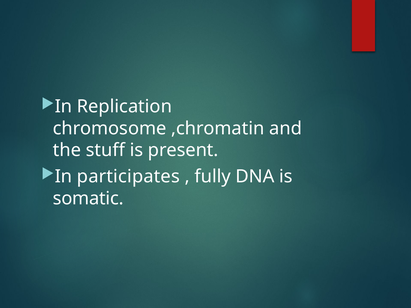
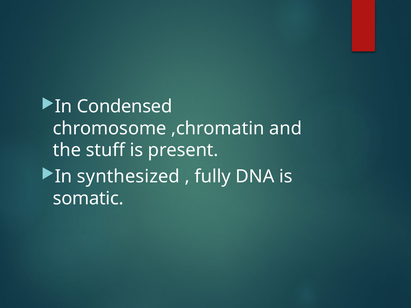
Replication: Replication -> Condensed
participates: participates -> synthesized
